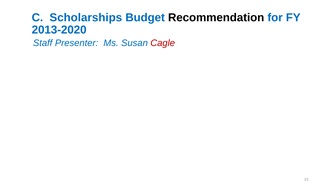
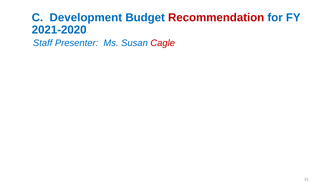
Scholarships: Scholarships -> Development
Recommendation colour: black -> red
2013-2020: 2013-2020 -> 2021-2020
